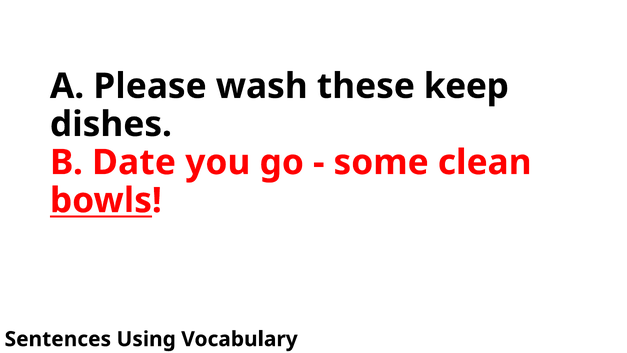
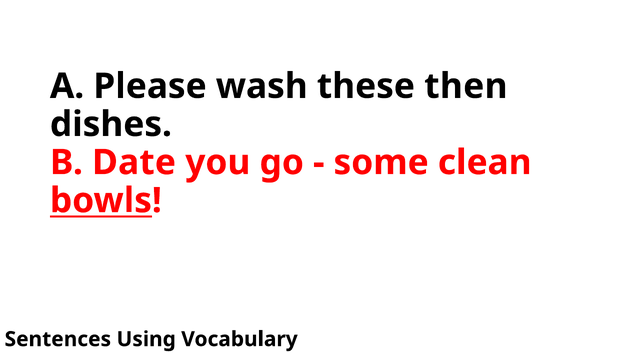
keep: keep -> then
